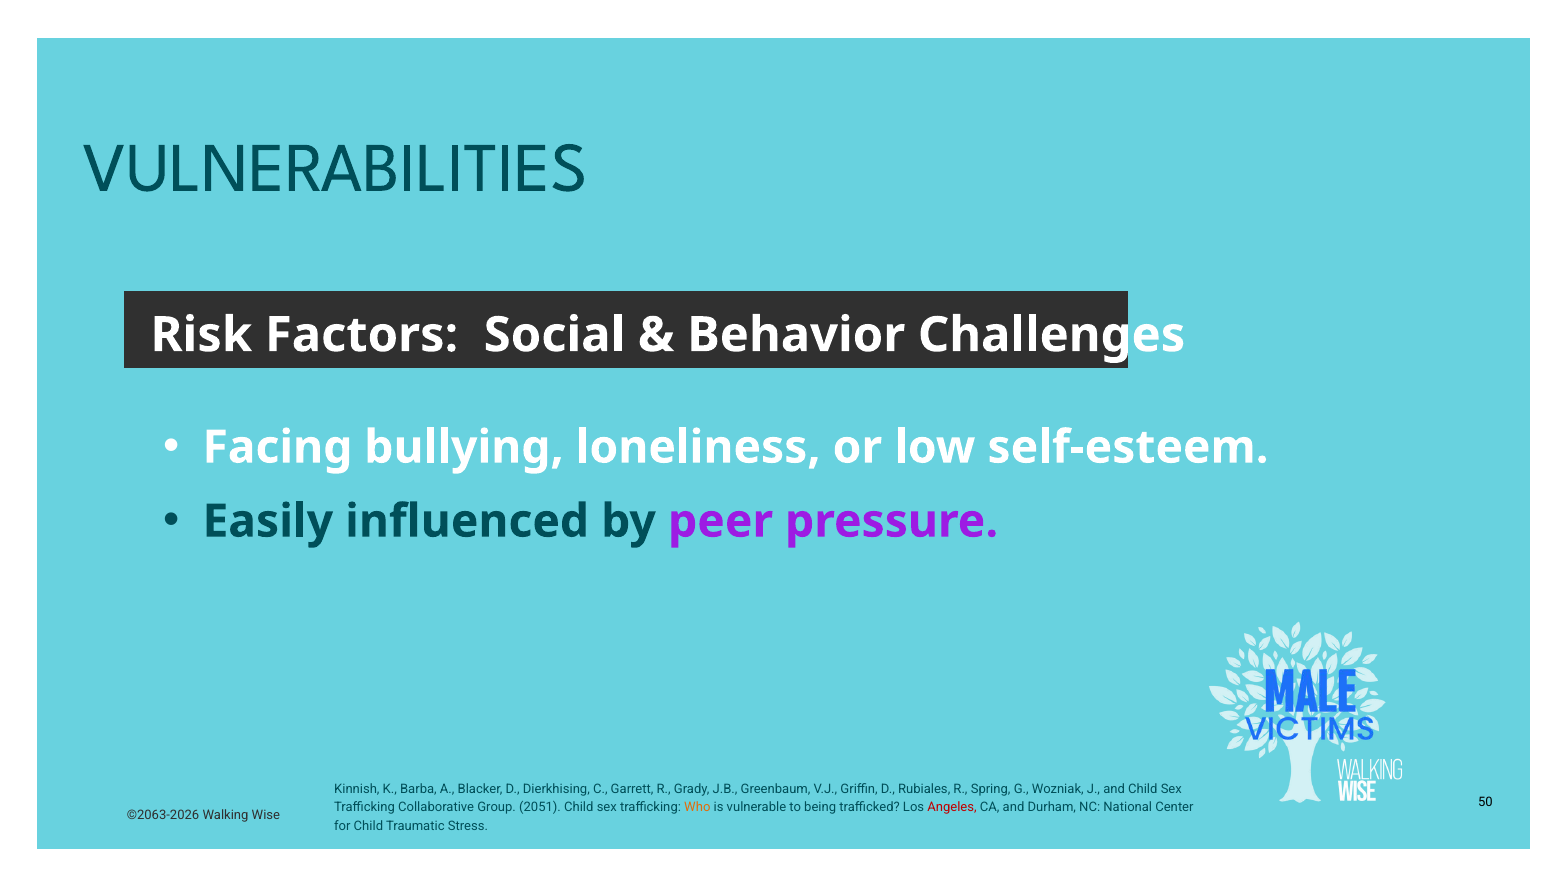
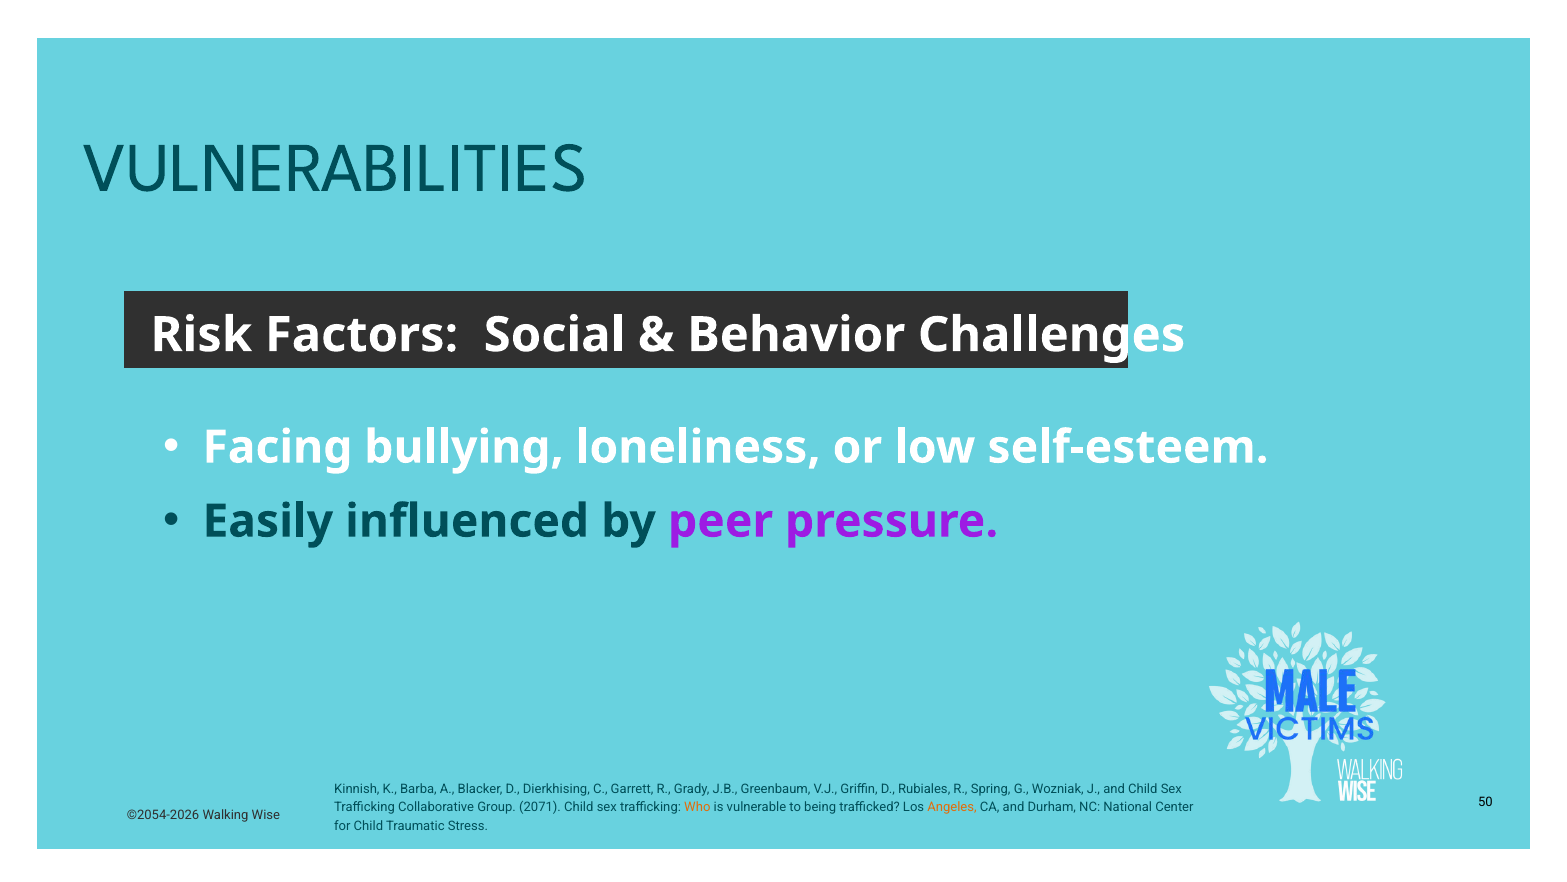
2051: 2051 -> 2071
Angeles colour: red -> orange
©2063-2026: ©2063-2026 -> ©2054-2026
